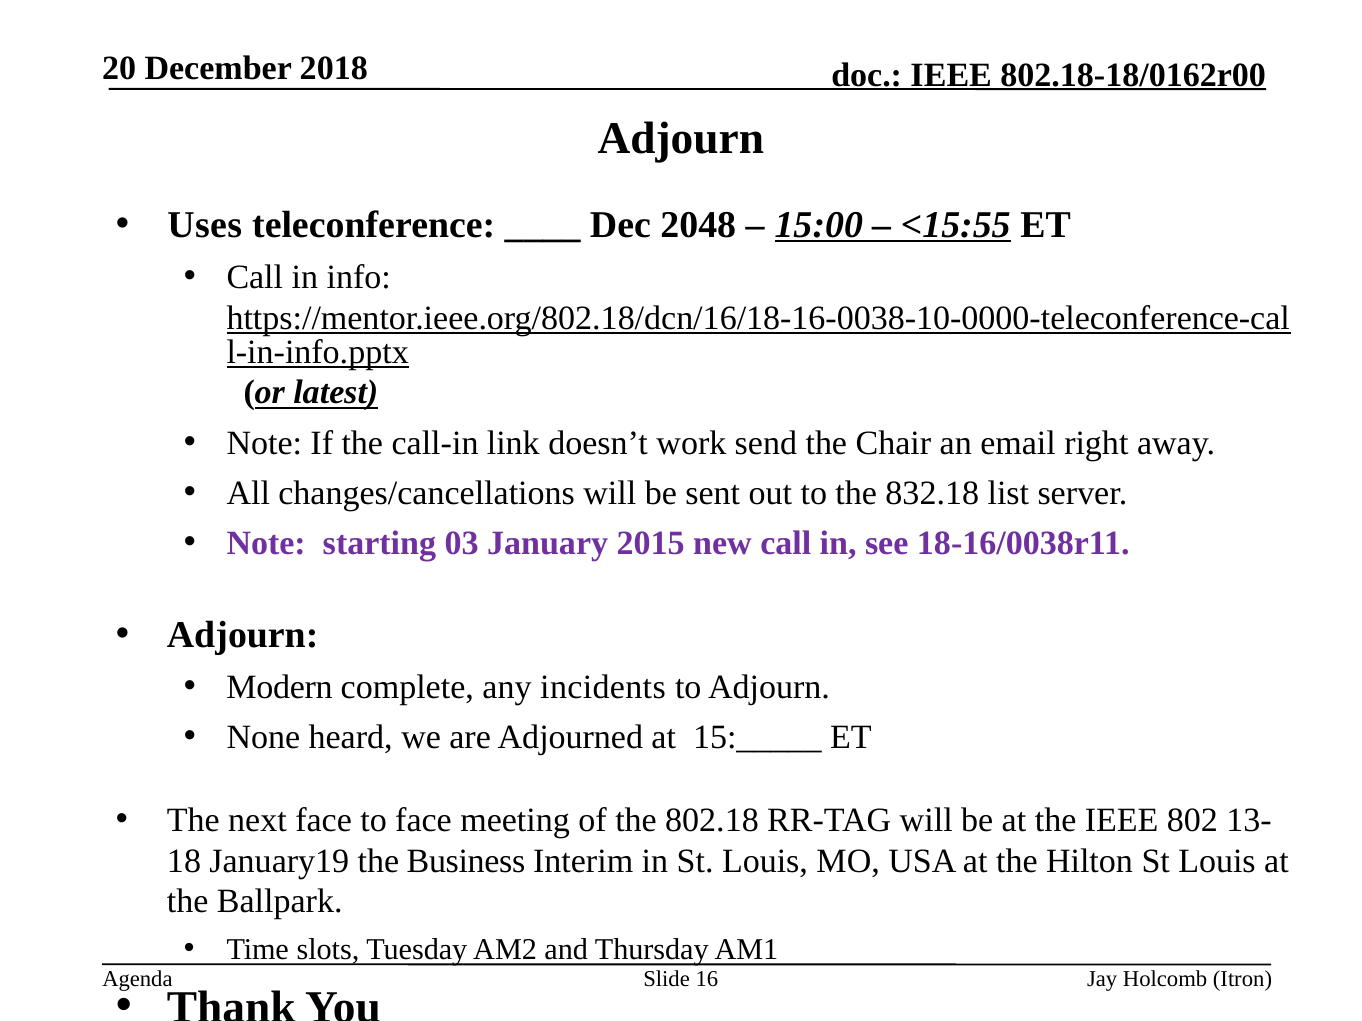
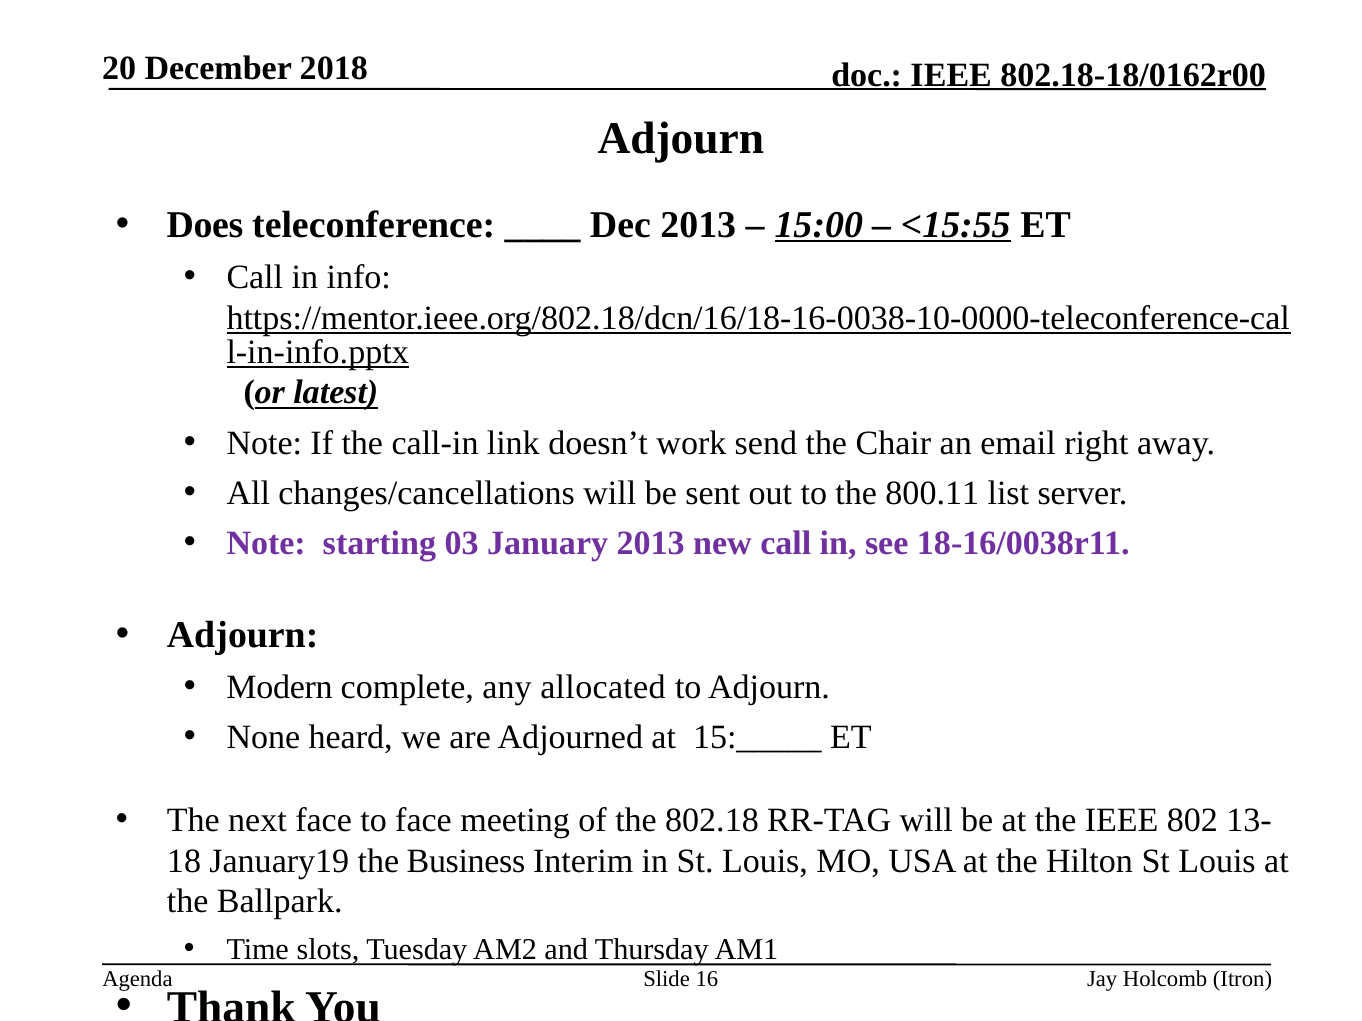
Uses: Uses -> Does
Dec 2048: 2048 -> 2013
832.18: 832.18 -> 800.11
January 2015: 2015 -> 2013
incidents: incidents -> allocated
